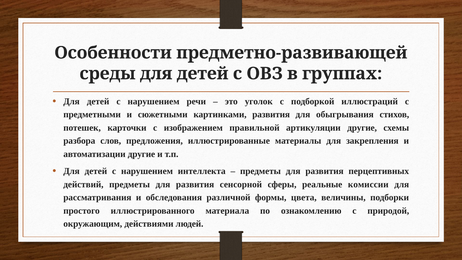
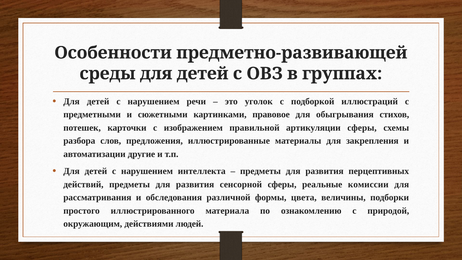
картинками развития: развития -> правовое
артикуляции другие: другие -> сферы
